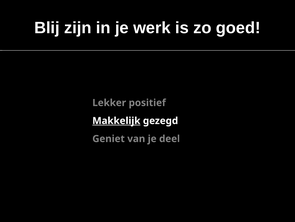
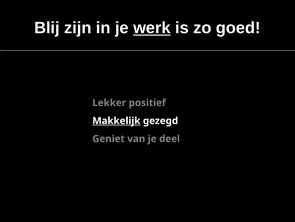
werk underline: none -> present
